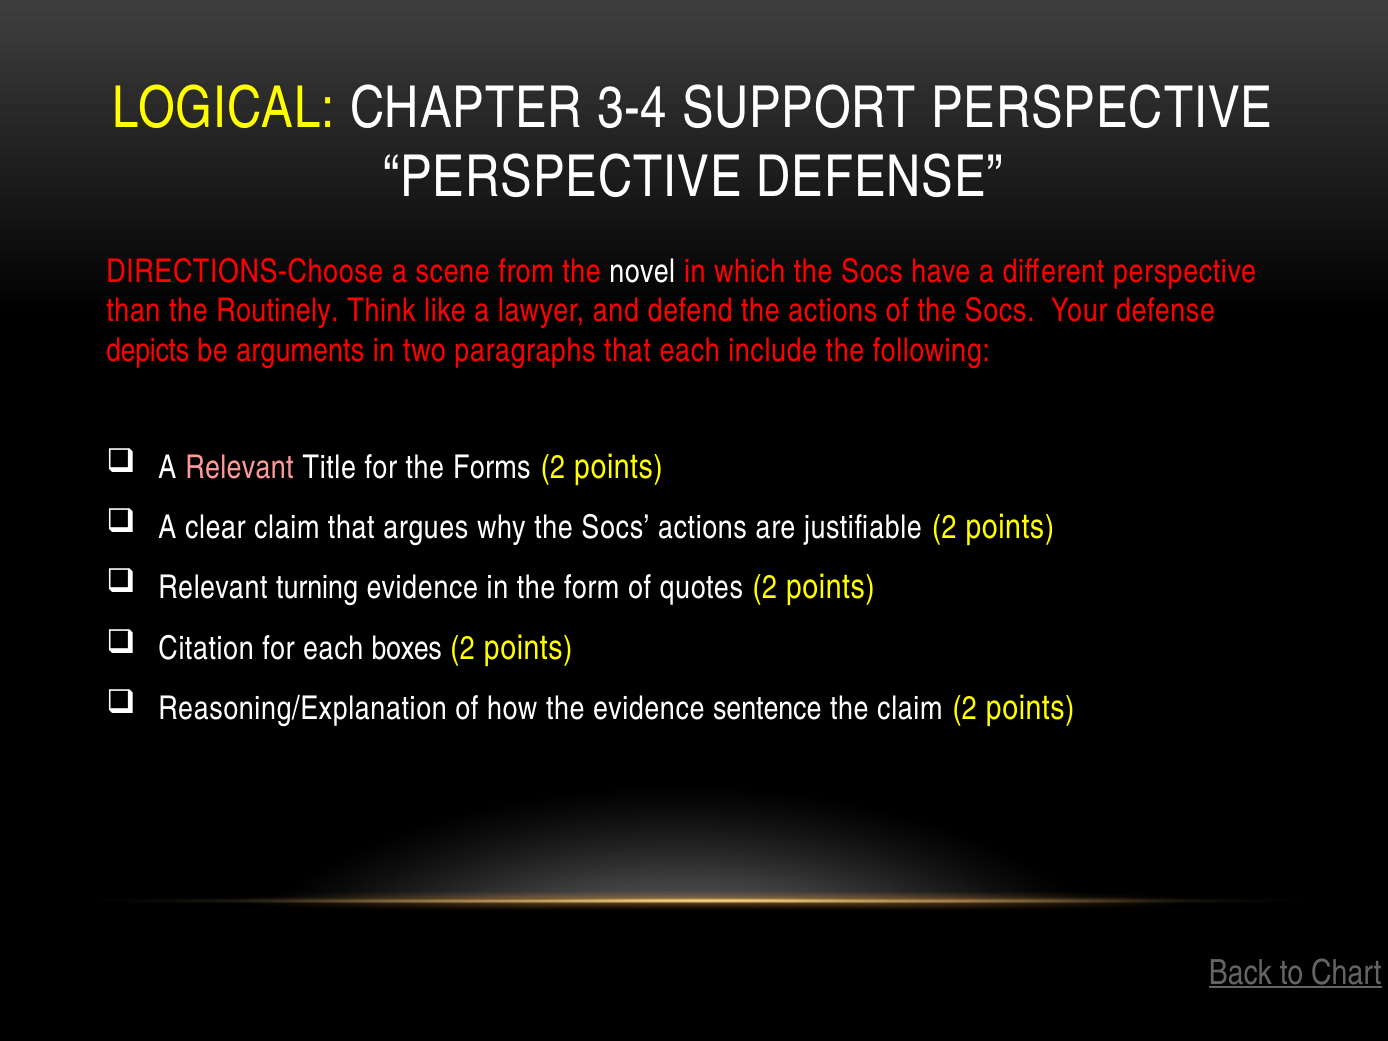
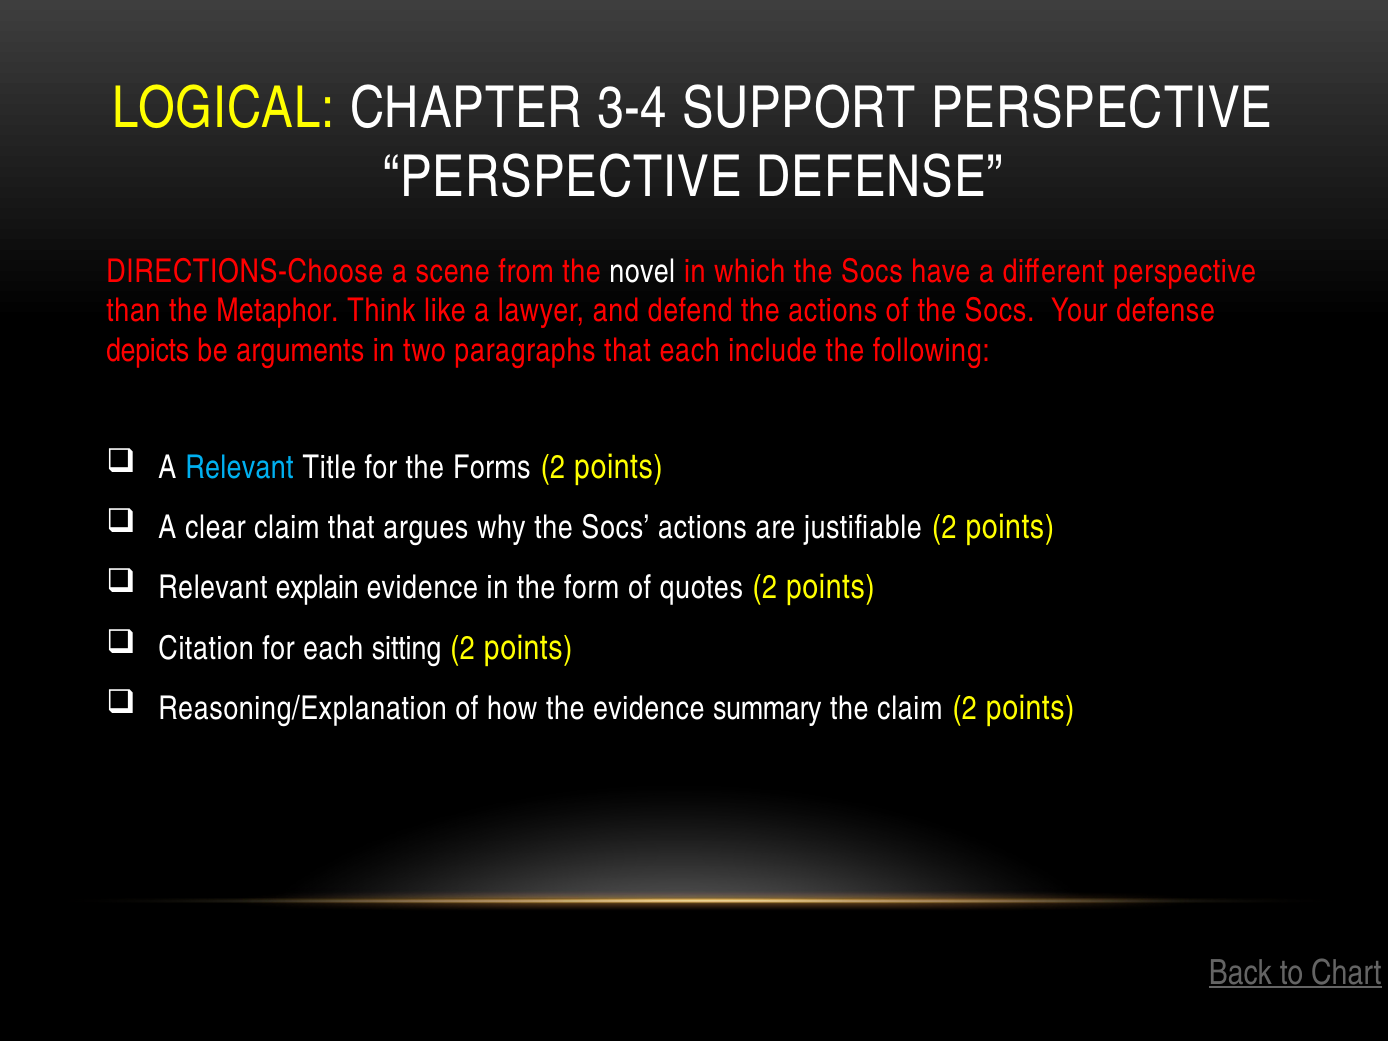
Routinely: Routinely -> Metaphor
Relevant at (240, 468) colour: pink -> light blue
turning: turning -> explain
boxes: boxes -> sitting
sentence: sentence -> summary
